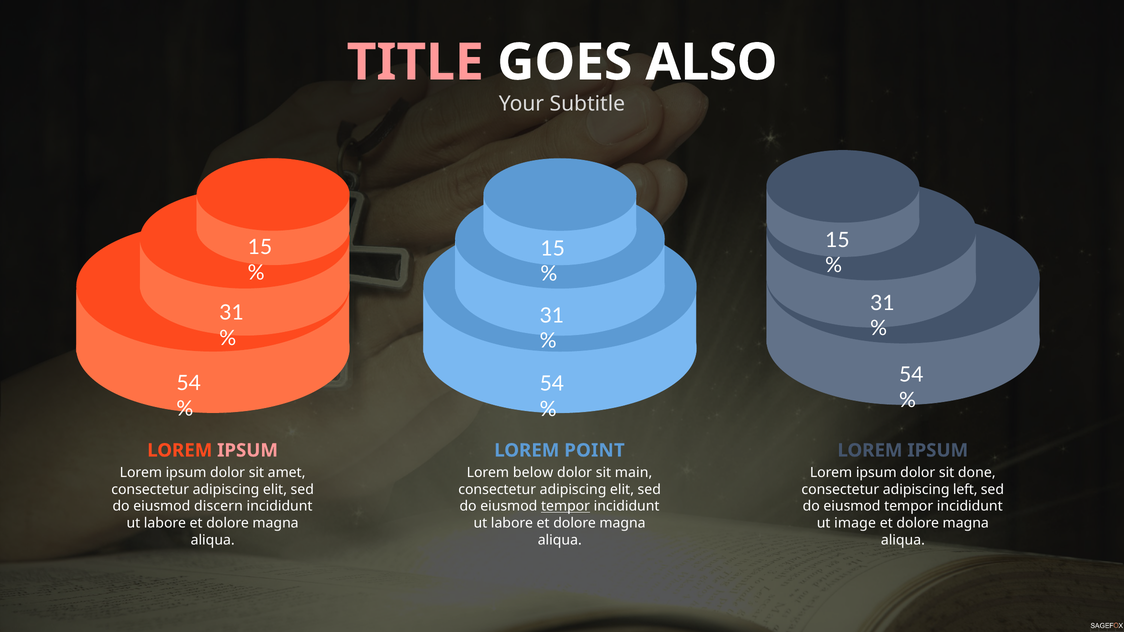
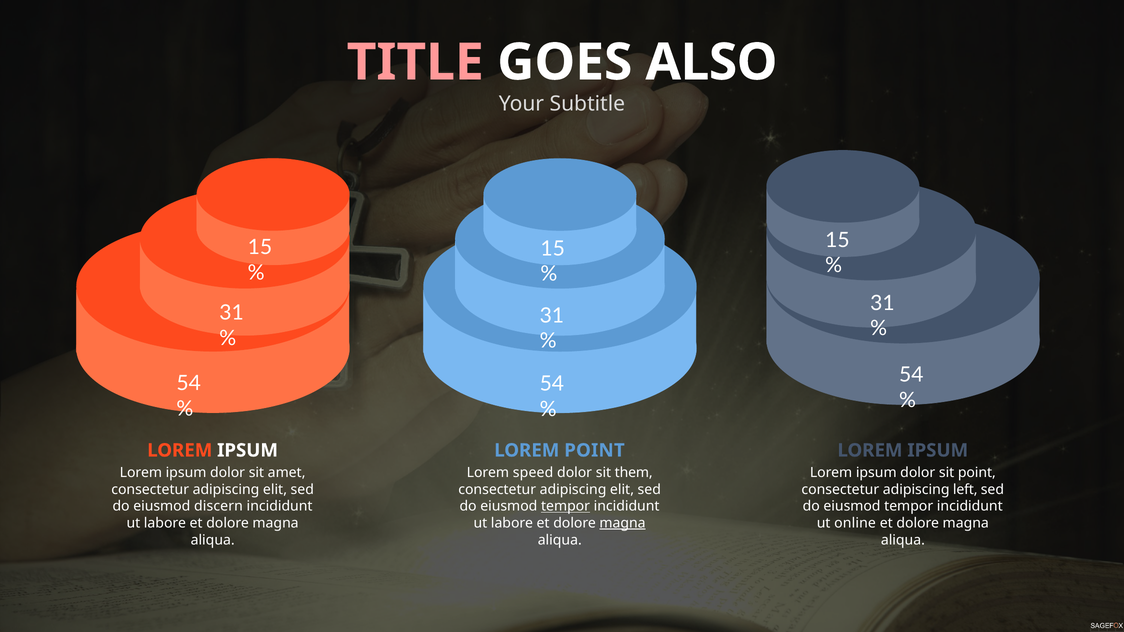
IPSUM at (248, 451) colour: pink -> white
below: below -> speed
main: main -> them
sit done: done -> point
magna at (623, 523) underline: none -> present
image: image -> online
